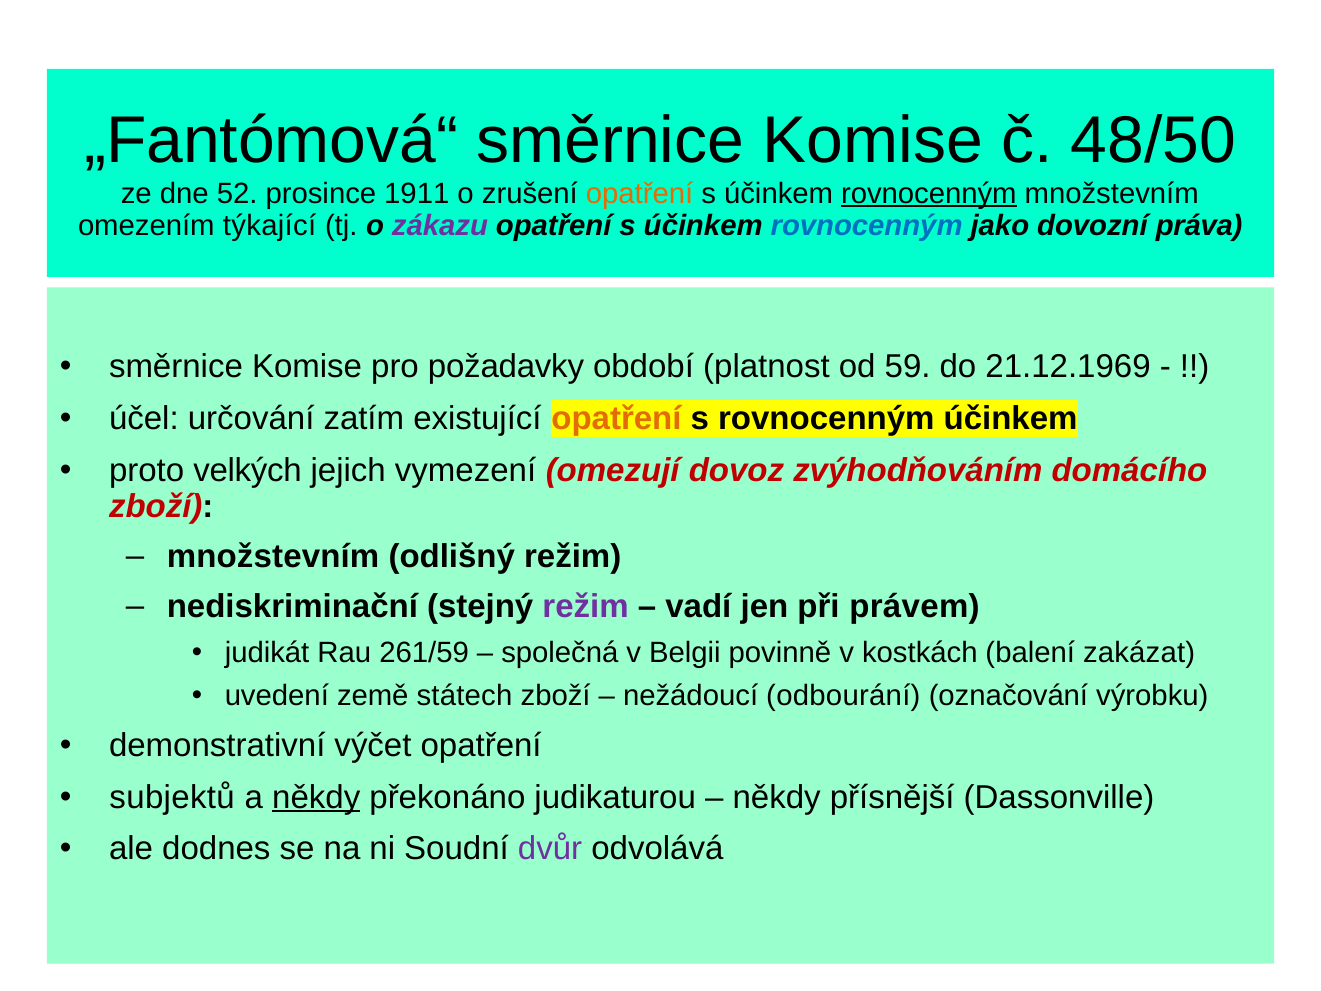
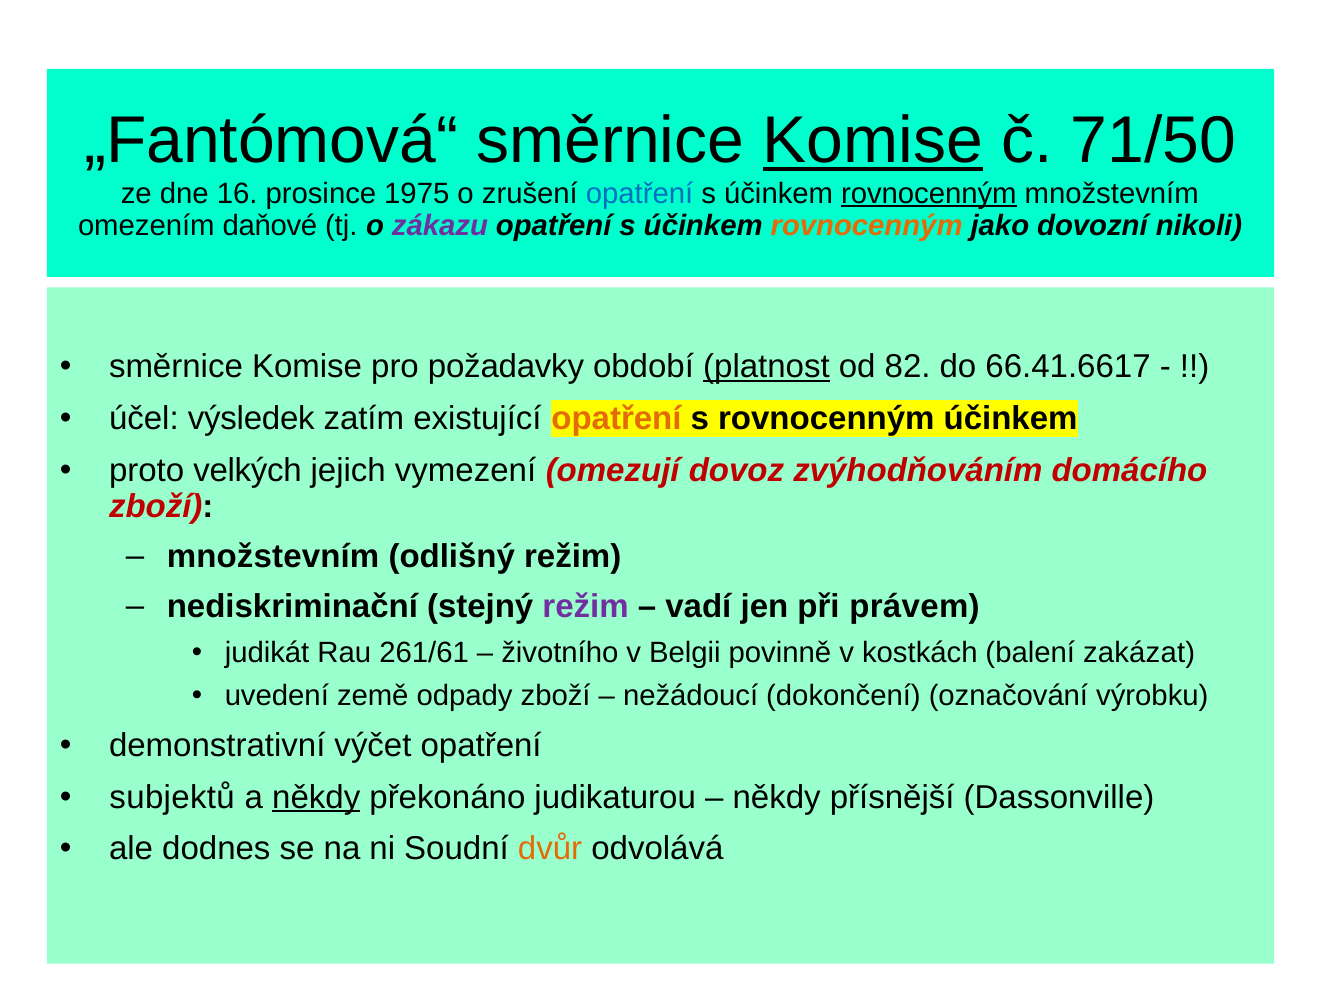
Komise at (873, 140) underline: none -> present
48/50: 48/50 -> 71/50
52: 52 -> 16
1911: 1911 -> 1975
opatření at (640, 193) colour: orange -> blue
týkající: týkající -> daňové
rovnocenným at (867, 226) colour: blue -> orange
práva: práva -> nikoli
platnost underline: none -> present
59: 59 -> 82
21.12.1969: 21.12.1969 -> 66.41.6617
určování: určování -> výsledek
261/59: 261/59 -> 261/61
společná: společná -> životního
státech: státech -> odpady
odbourání: odbourání -> dokončení
dvůr colour: purple -> orange
